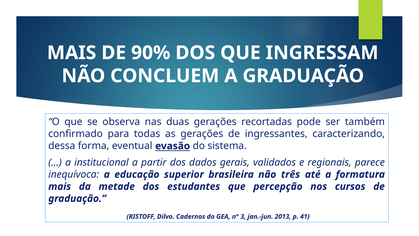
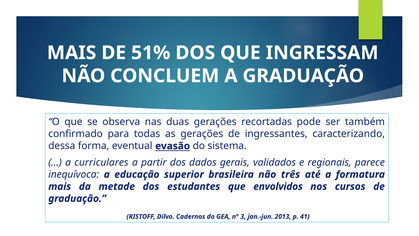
90%: 90% -> 51%
institucional: institucional -> curriculares
percepção: percepção -> envolvidos
